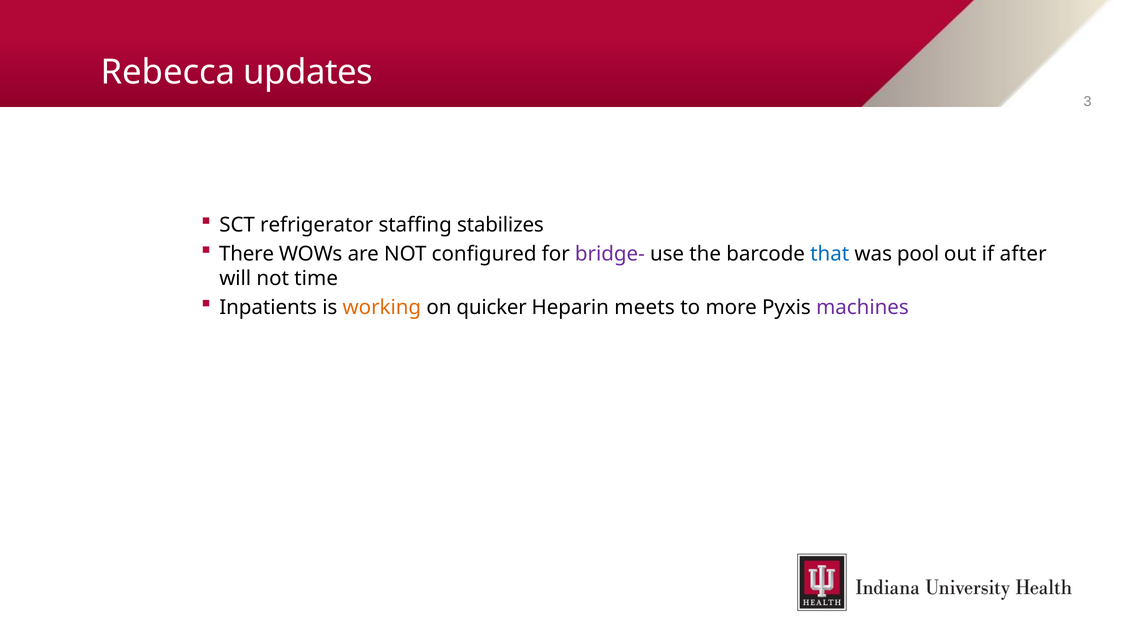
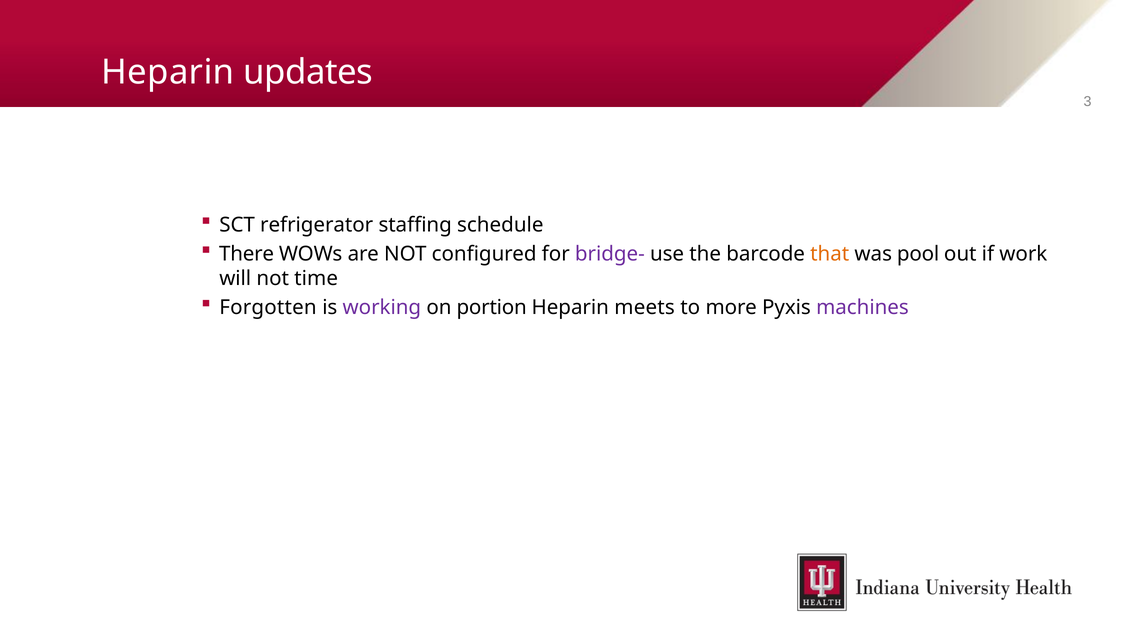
Rebecca at (168, 72): Rebecca -> Heparin
stabilizes: stabilizes -> schedule
that colour: blue -> orange
after: after -> work
Inpatients: Inpatients -> Forgotten
working colour: orange -> purple
quicker: quicker -> portion
